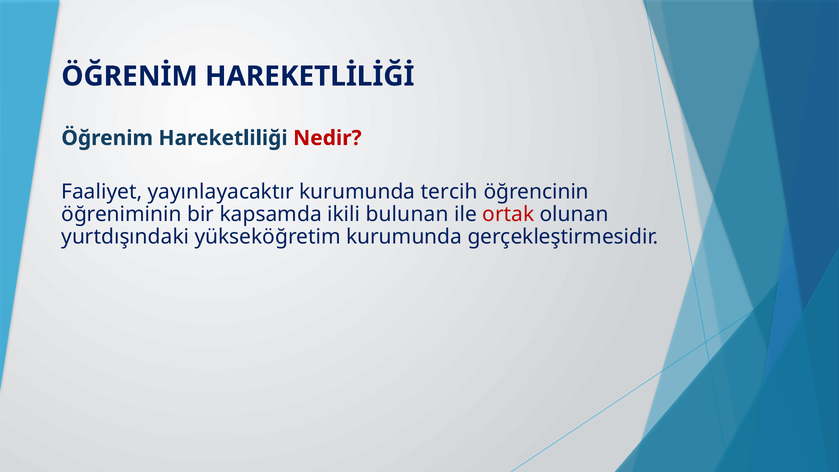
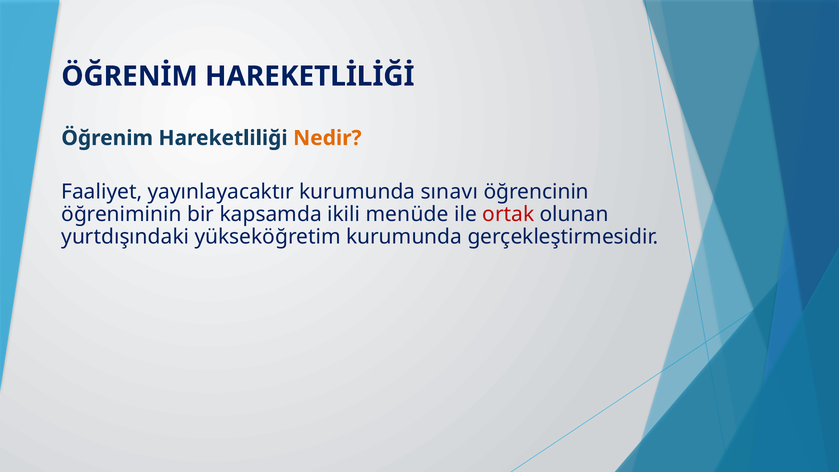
Nedir colour: red -> orange
tercih: tercih -> sınavı
bulunan: bulunan -> menüde
